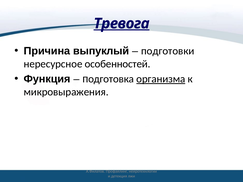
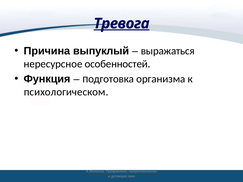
подготовки: подготовки -> выражаться
организма underline: present -> none
микровыражения: микровыражения -> психологическом
